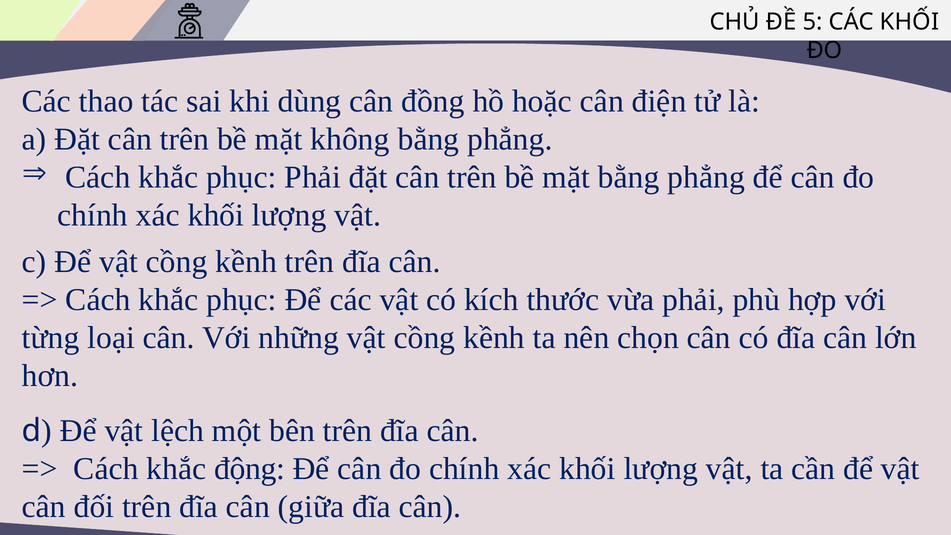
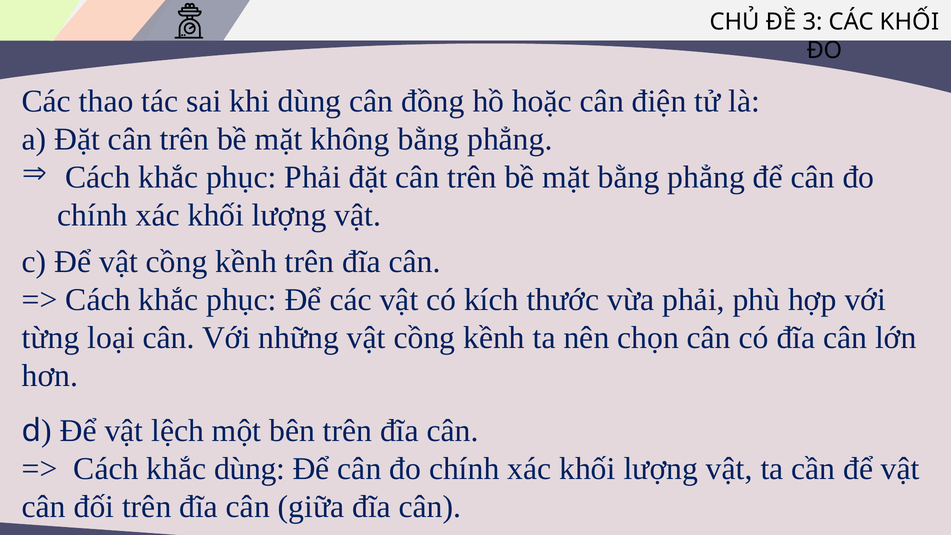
5: 5 -> 3
khắc động: động -> dùng
